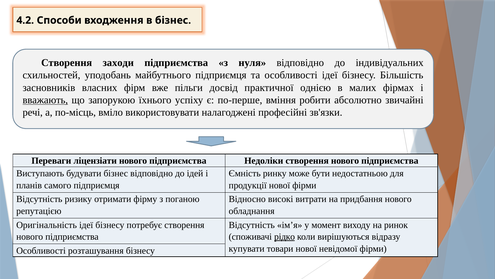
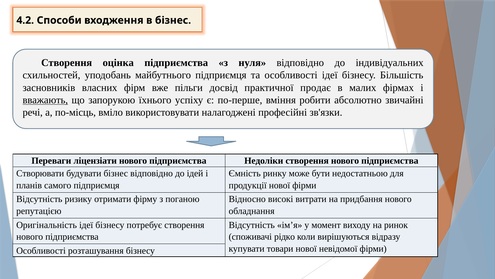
заходи: заходи -> оцінка
однією: однією -> продає
Виступають: Виступають -> Створювати
рідко underline: present -> none
